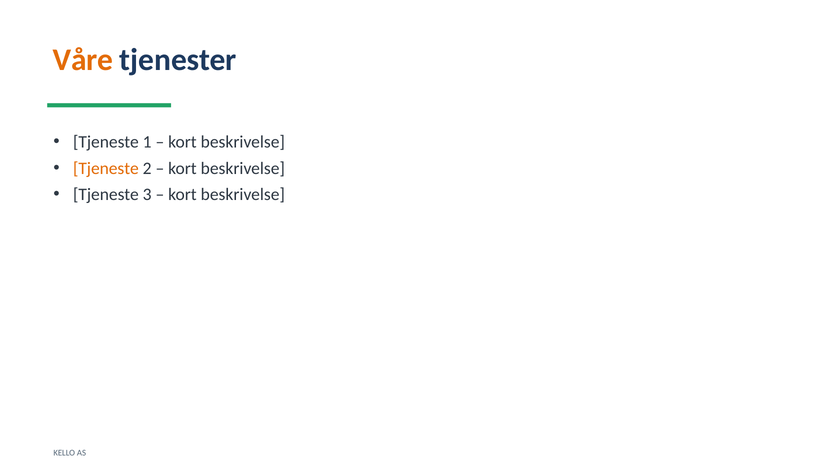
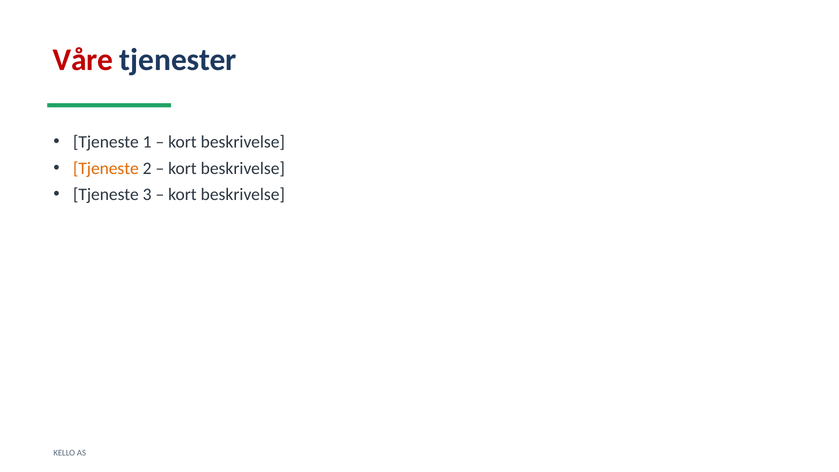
Våre colour: orange -> red
